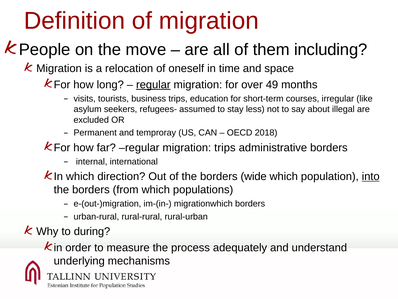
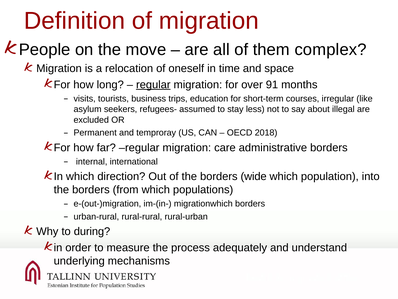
including: including -> complex
49: 49 -> 91
migration trips: trips -> care
into underline: present -> none
